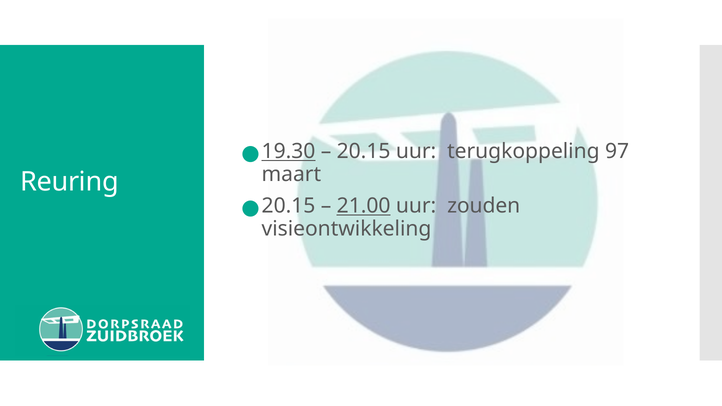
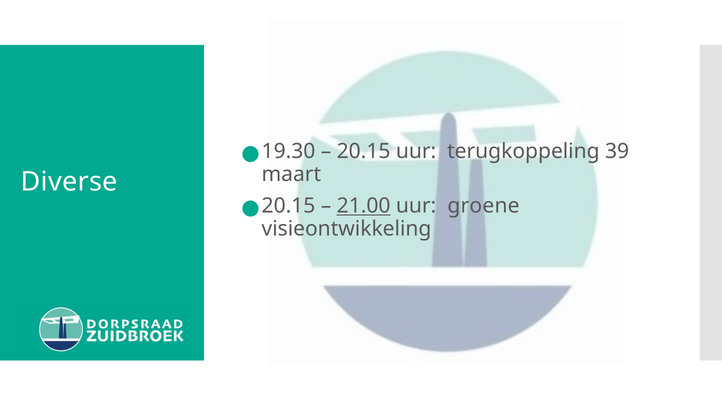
19.30 underline: present -> none
97: 97 -> 39
Reuring: Reuring -> Diverse
zouden: zouden -> groene
